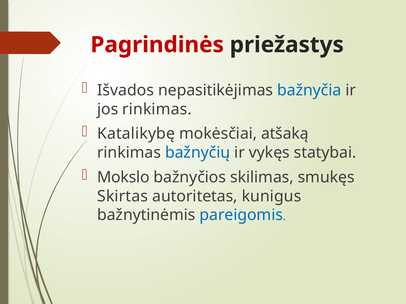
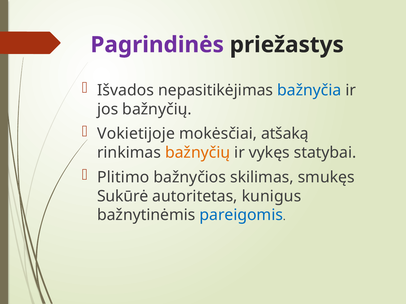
Pagrindinės colour: red -> purple
jos rinkimas: rinkimas -> bažnyčių
Katalikybę: Katalikybę -> Vokietijoje
bažnyčių at (198, 153) colour: blue -> orange
Mokslo: Mokslo -> Plitimo
Skirtas: Skirtas -> Sukūrė
